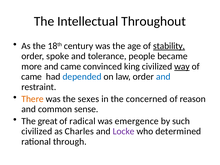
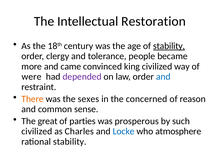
Throughout: Throughout -> Restoration
spoke: spoke -> clergy
way underline: present -> none
came at (32, 77): came -> were
depended colour: blue -> purple
radical: radical -> parties
emergence: emergence -> prosperous
Locke colour: purple -> blue
determined: determined -> atmosphere
rational through: through -> stability
